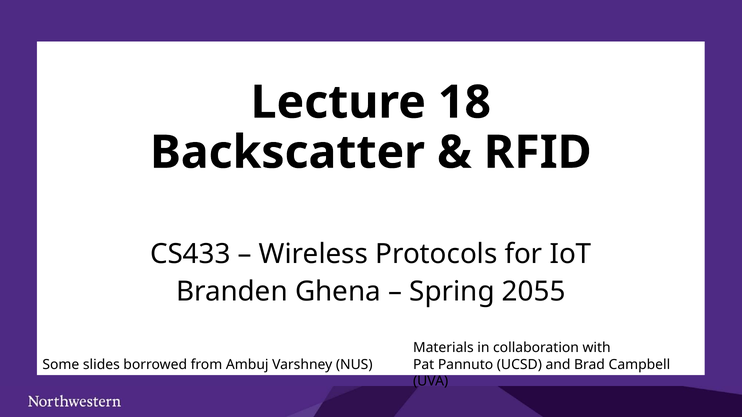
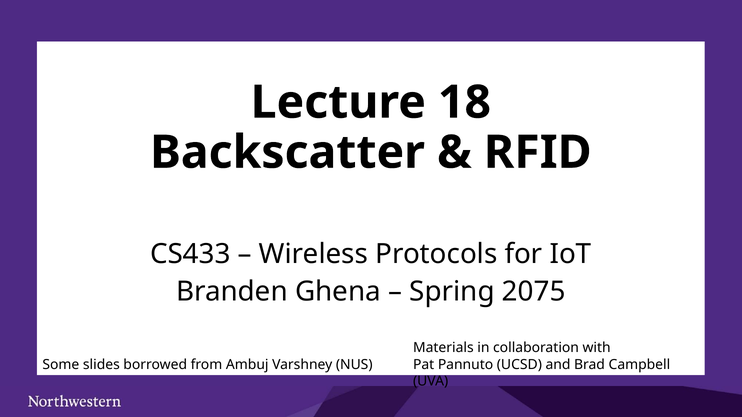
2055: 2055 -> 2075
